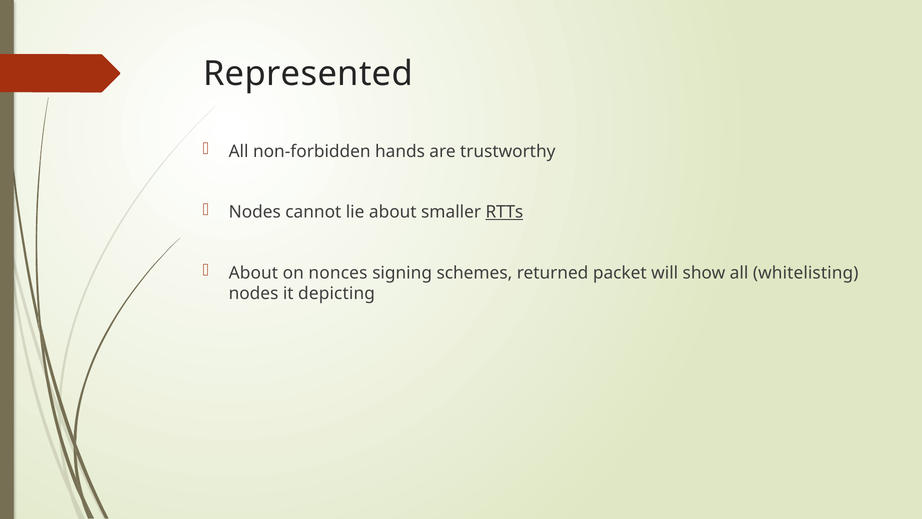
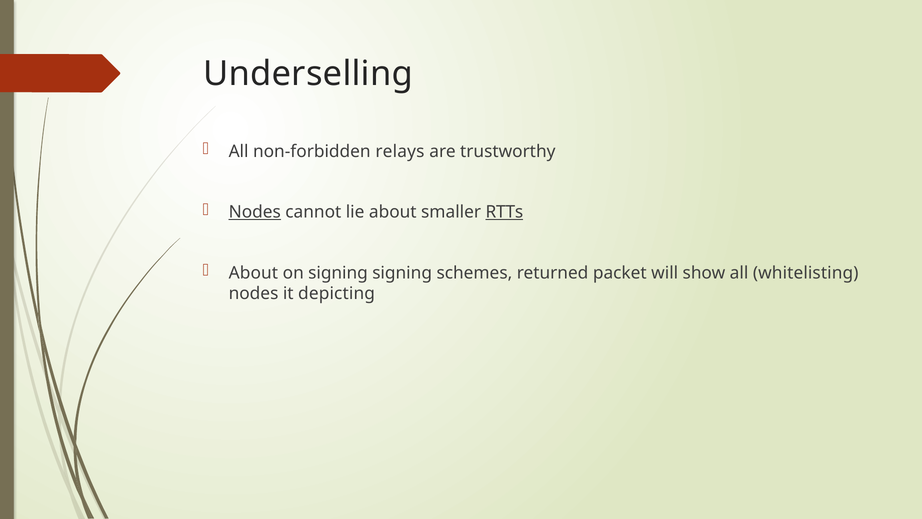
Represented: Represented -> Underselling
hands: hands -> relays
Nodes at (255, 212) underline: none -> present
on nonces: nonces -> signing
